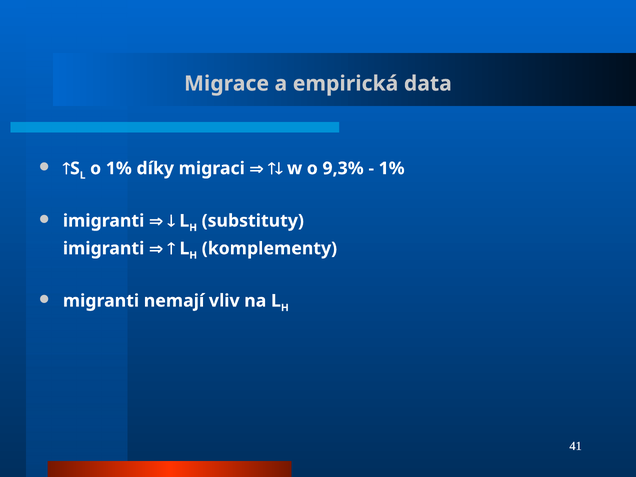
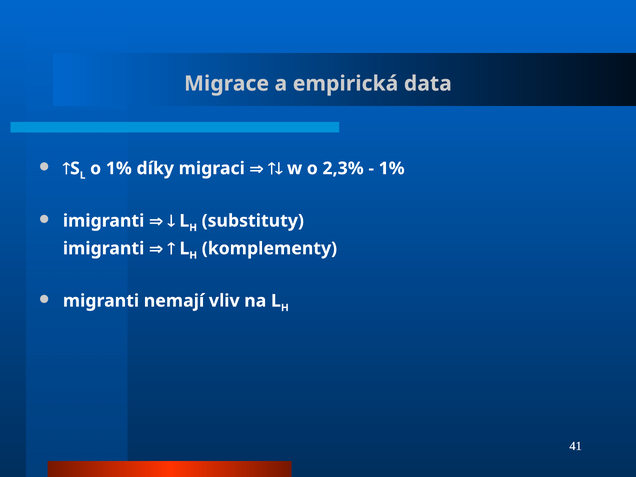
9,3%: 9,3% -> 2,3%
